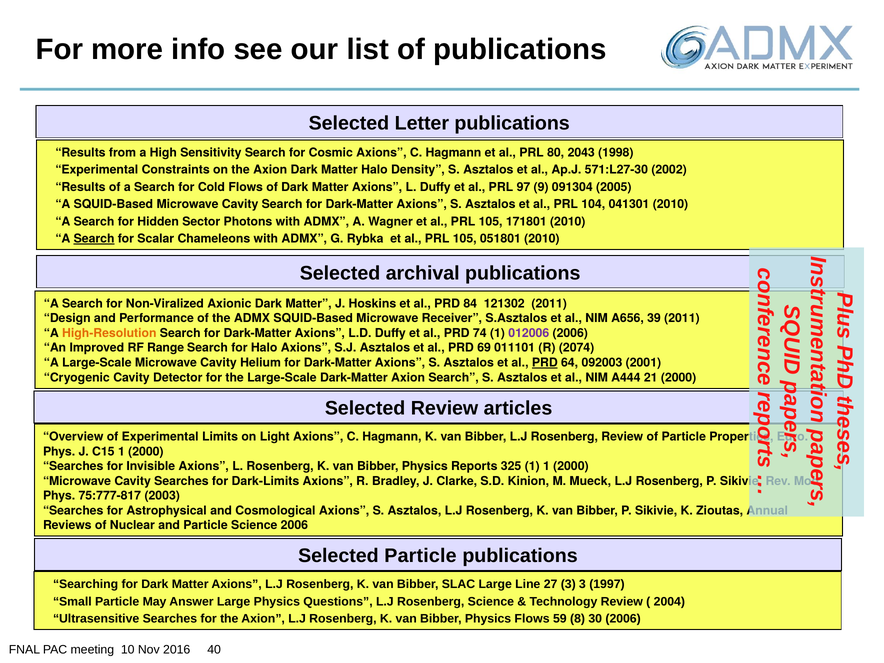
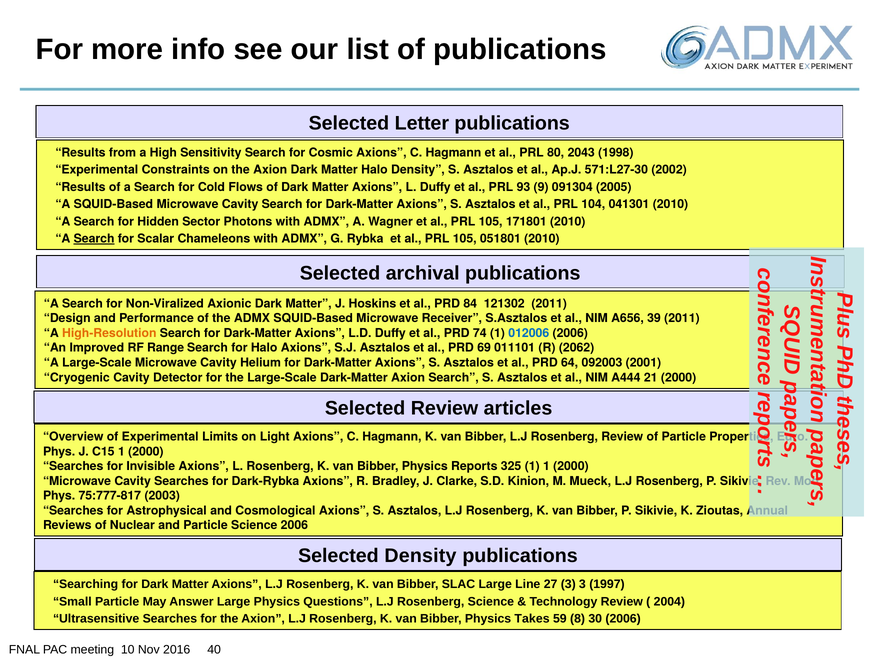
97: 97 -> 93
012006 colour: purple -> blue
2074: 2074 -> 2062
PRD at (545, 363) underline: present -> none
Dark-Limits: Dark-Limits -> Dark-Rybka
Selected Particle: Particle -> Density
Physics Flows: Flows -> Takes
